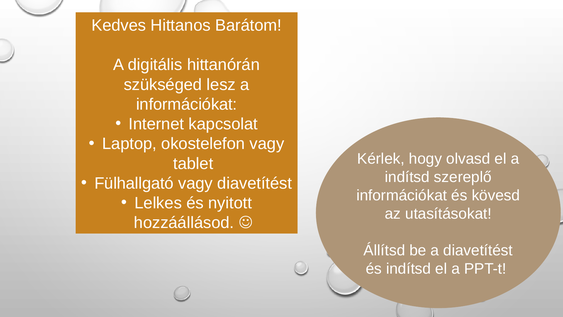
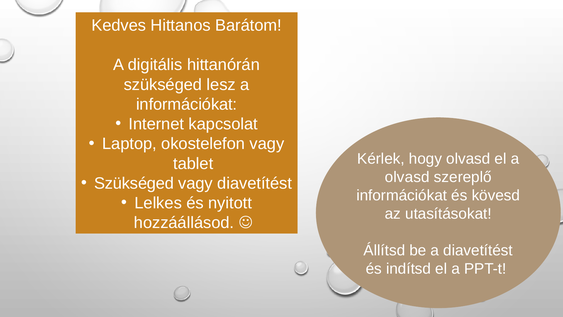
indítsd at (407, 177): indítsd -> olvasd
Fülhallgató at (134, 183): Fülhallgató -> Szükséged
